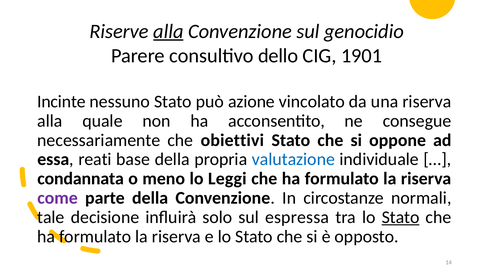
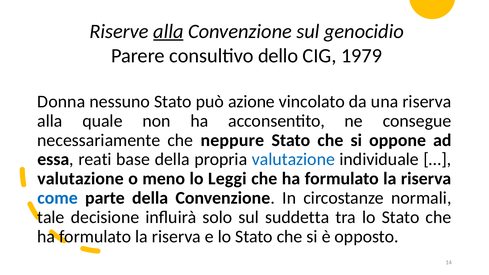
1901: 1901 -> 1979
Incinte: Incinte -> Donna
obiettivi: obiettivi -> neppure
condannata at (81, 179): condannata -> valutazione
come colour: purple -> blue
espressa: espressa -> suddetta
Stato at (401, 217) underline: present -> none
